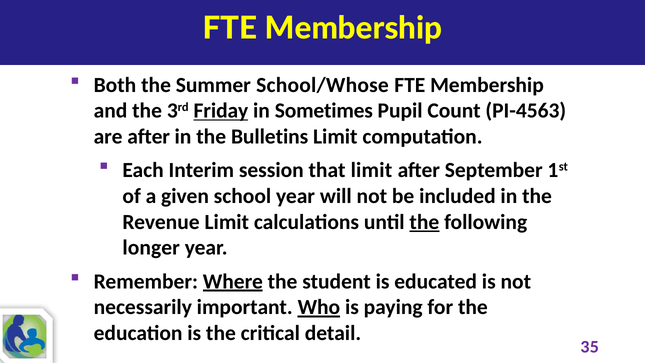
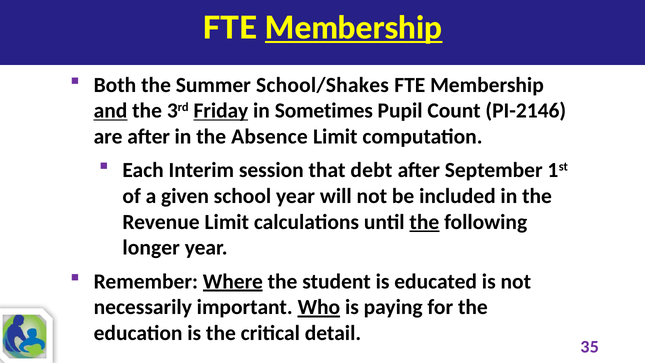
Membership at (354, 28) underline: none -> present
School/Whose: School/Whose -> School/Shakes
and underline: none -> present
PI-4563: PI-4563 -> PI-2146
Bulletins: Bulletins -> Absence
that limit: limit -> debt
